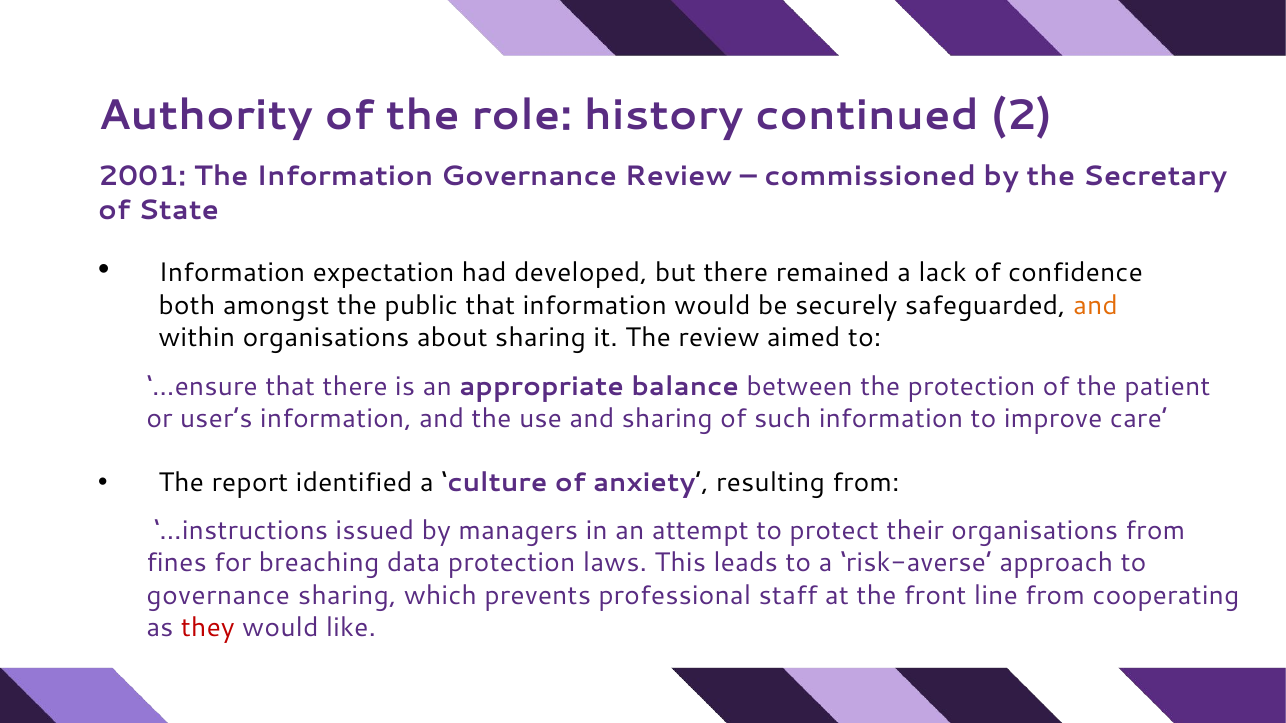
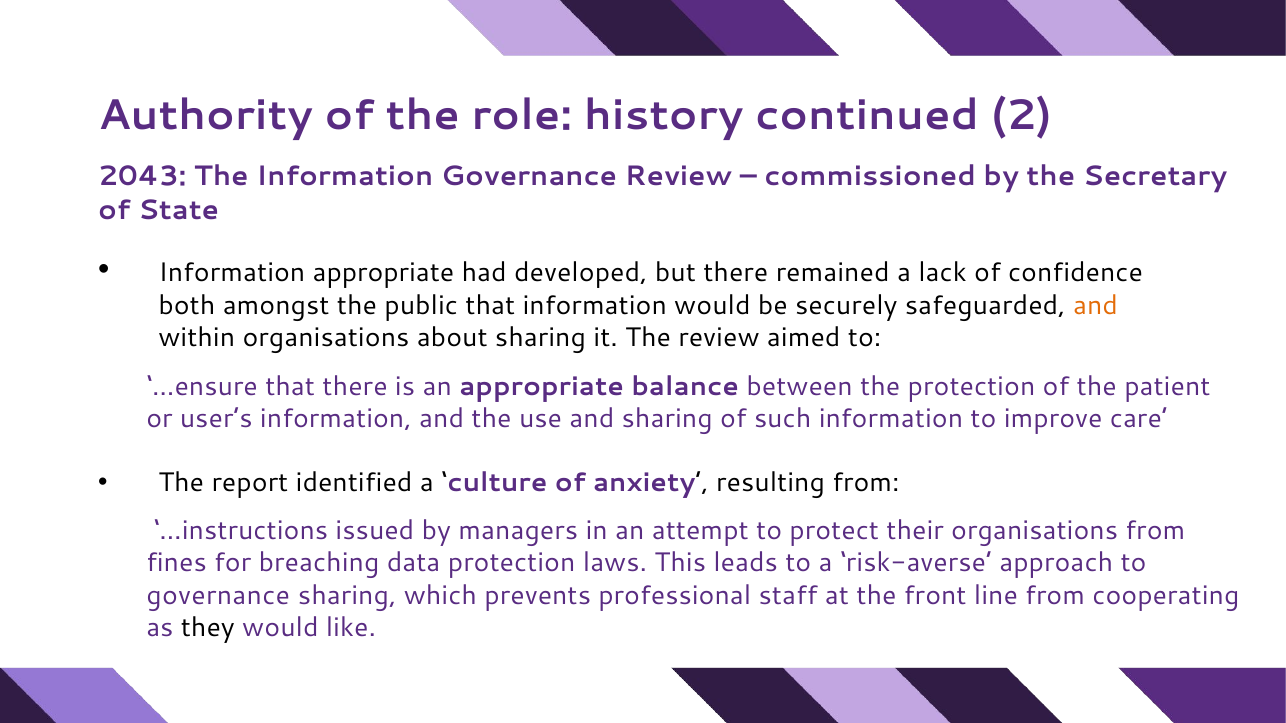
2001: 2001 -> 2043
Information expectation: expectation -> appropriate
they colour: red -> black
